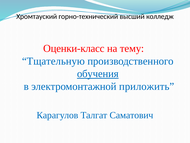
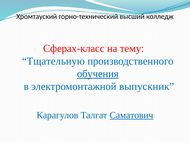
Оценки-класс: Оценки-класс -> Сферах-класс
приложить: приложить -> выпускник
Саматович underline: none -> present
